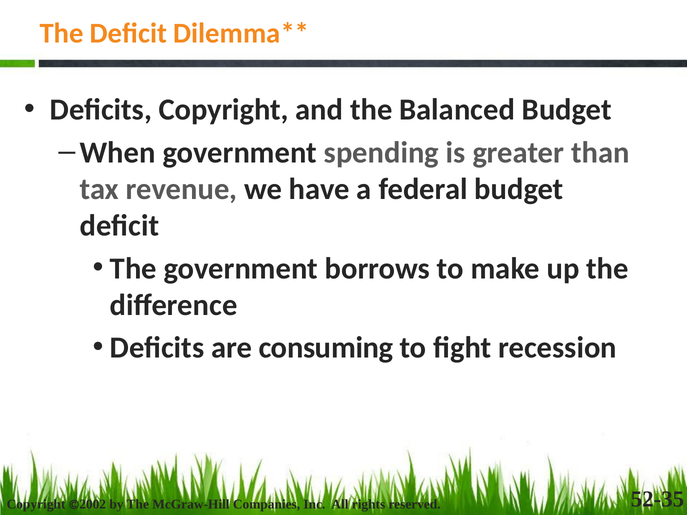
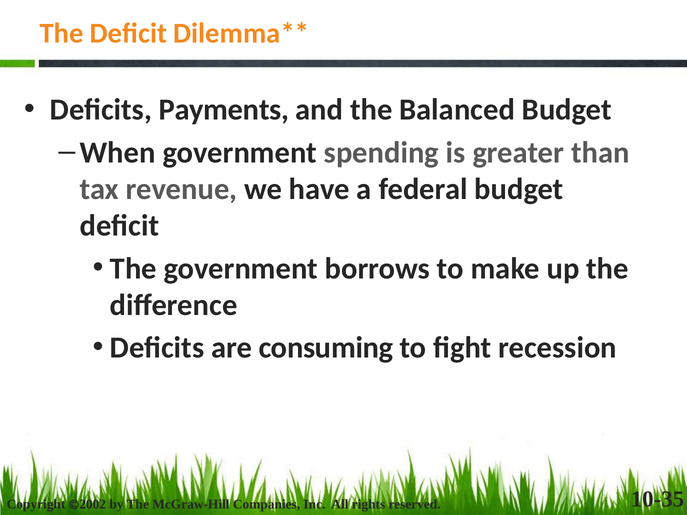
Deficits Copyright: Copyright -> Payments
52-35: 52-35 -> 10-35
